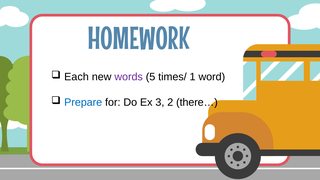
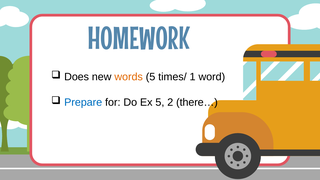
Each: Each -> Does
words colour: purple -> orange
Ex 3: 3 -> 5
